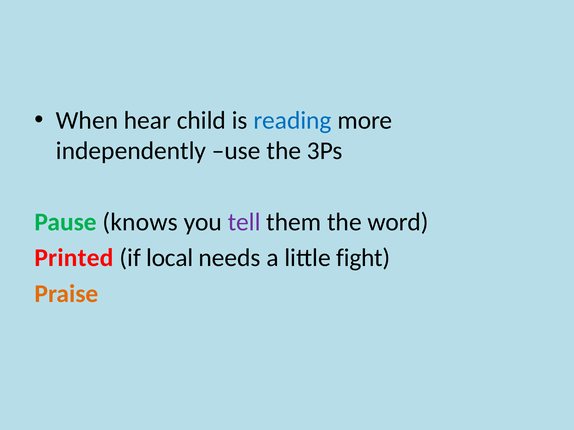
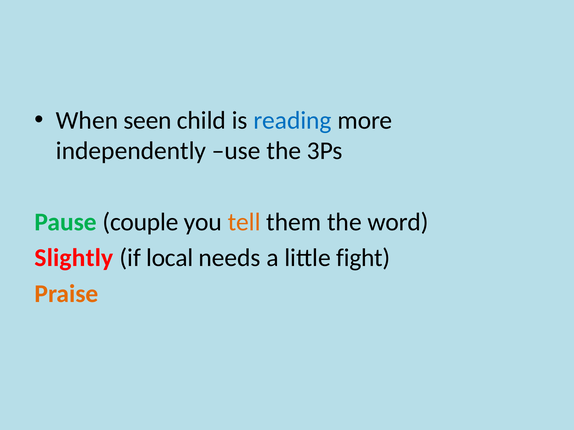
hear: hear -> seen
knows: knows -> couple
tell colour: purple -> orange
Printed: Printed -> Slightly
